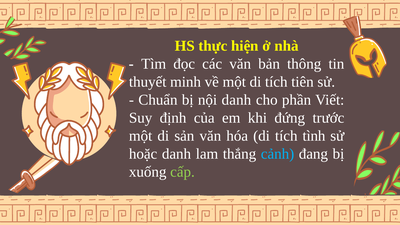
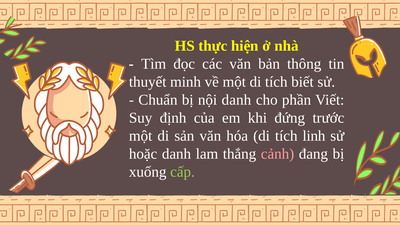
tiên: tiên -> biết
tình: tình -> linh
cảnh colour: light blue -> pink
